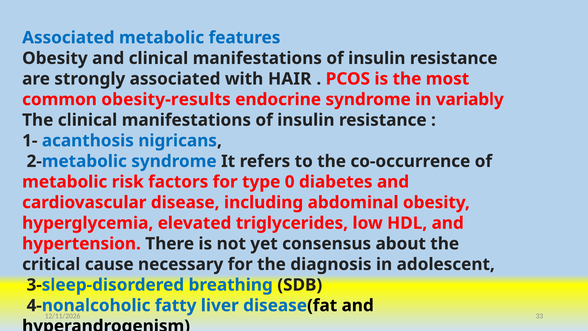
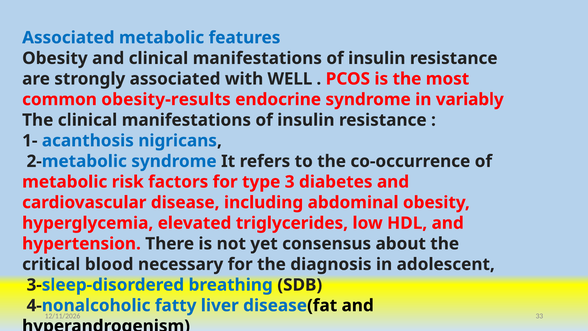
HAIR: HAIR -> WELL
0: 0 -> 3
cause: cause -> blood
